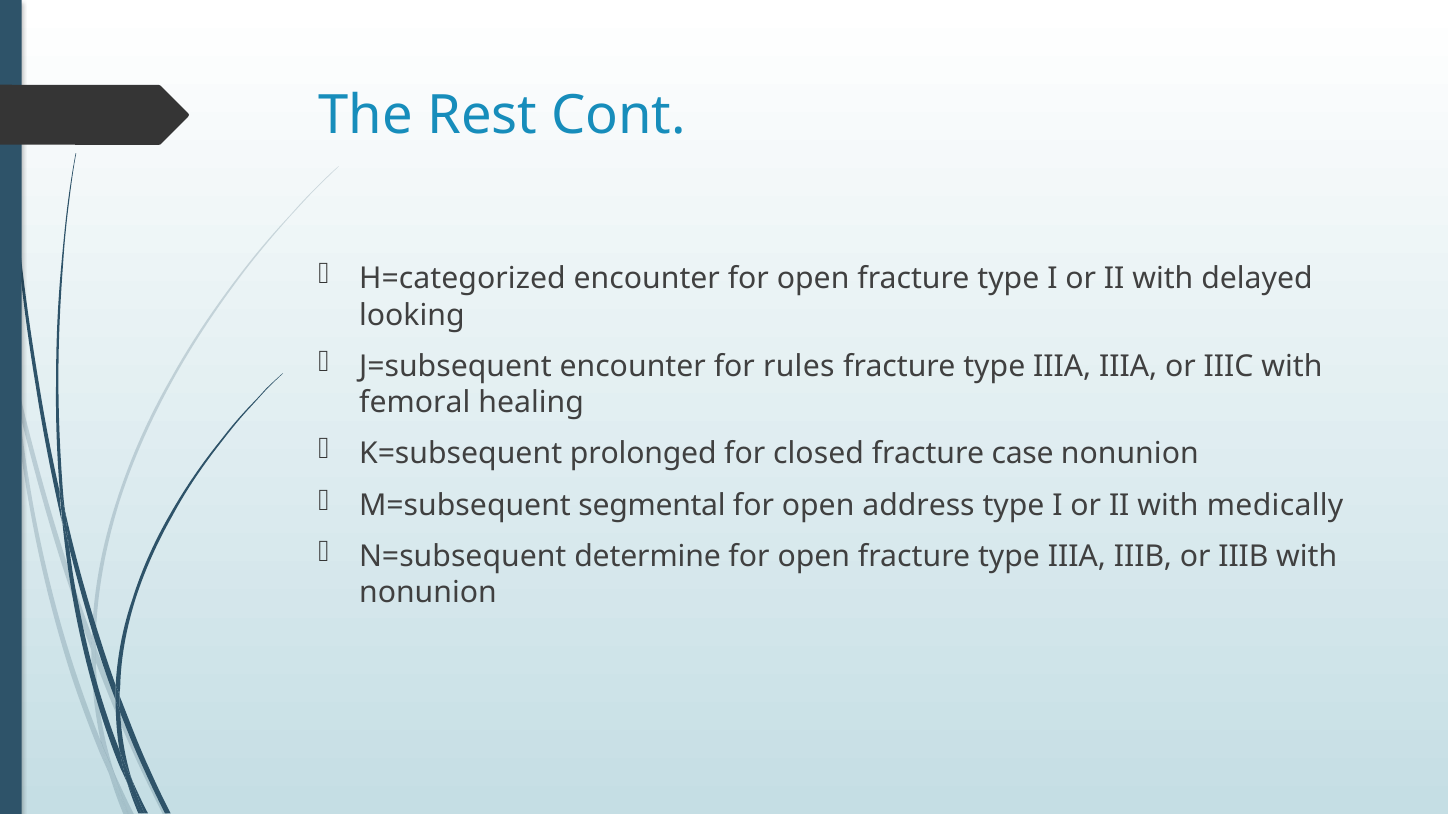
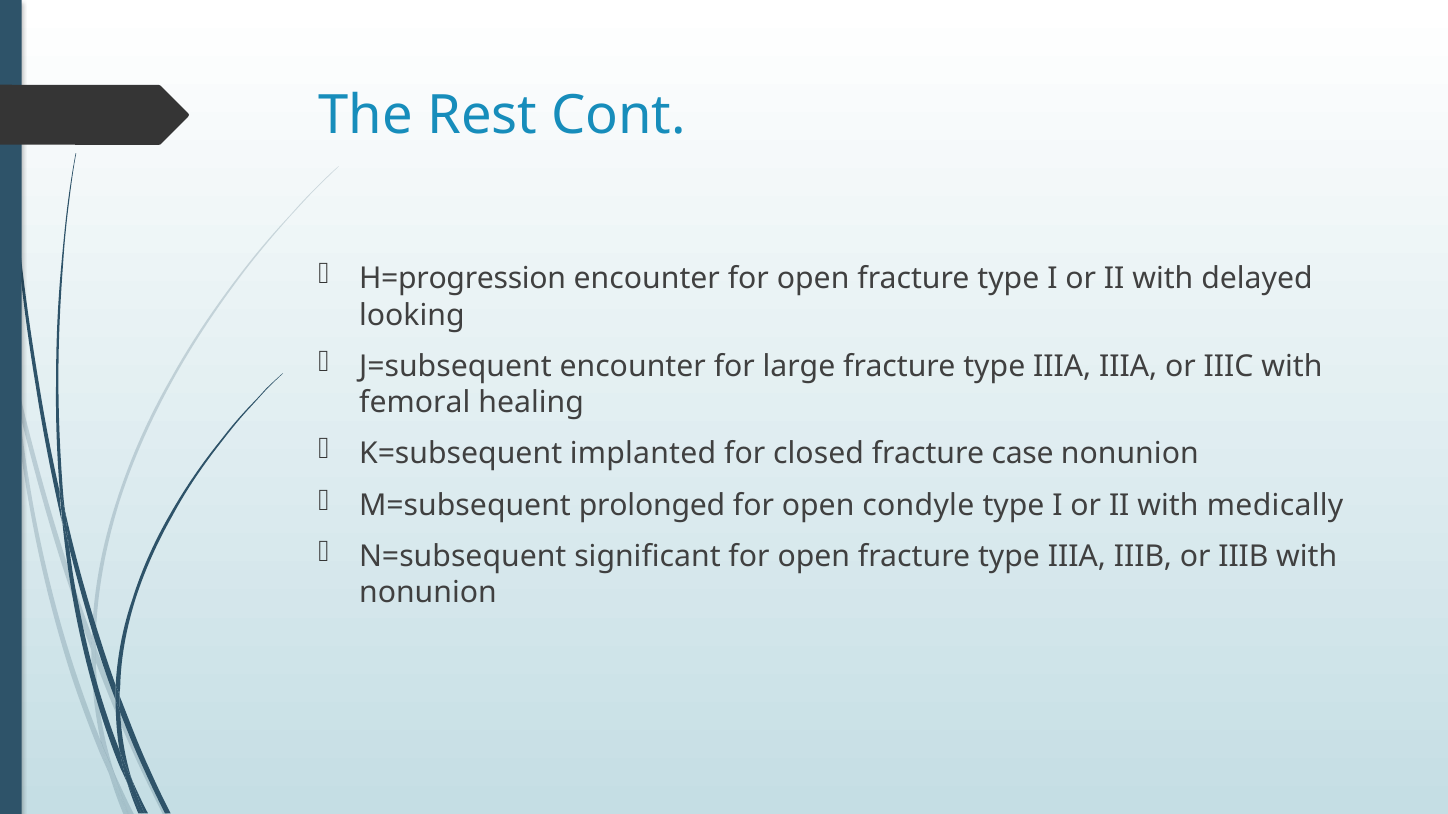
H=categorized: H=categorized -> H=progression
rules: rules -> large
prolonged: prolonged -> implanted
segmental: segmental -> prolonged
address: address -> condyle
determine: determine -> significant
